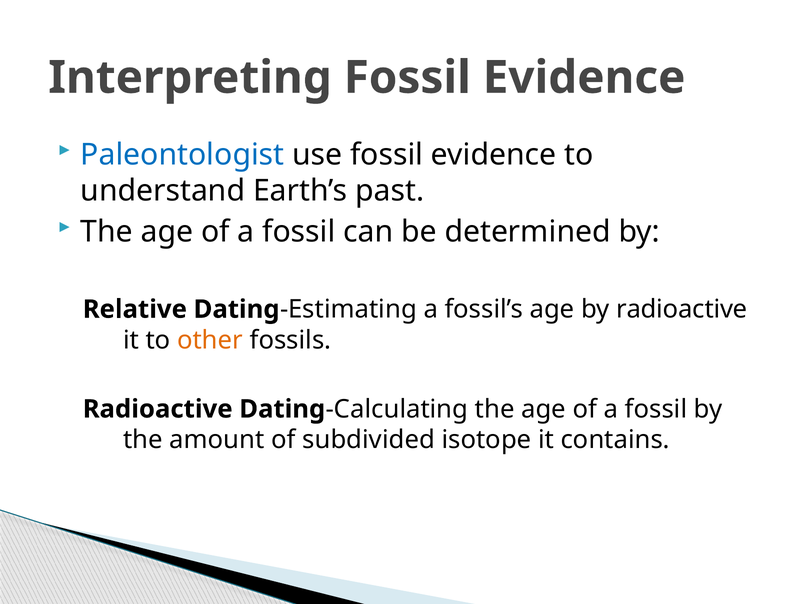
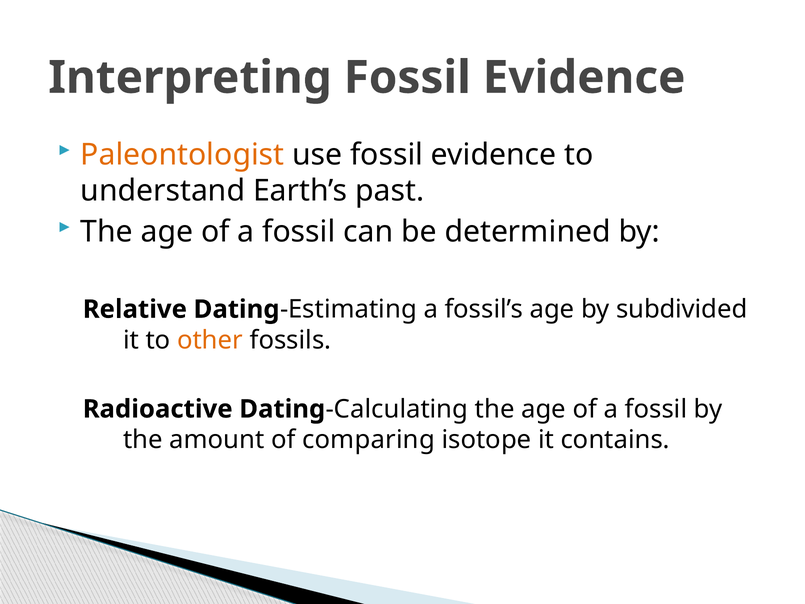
Paleontologist colour: blue -> orange
by radioactive: radioactive -> subdivided
subdivided: subdivided -> comparing
